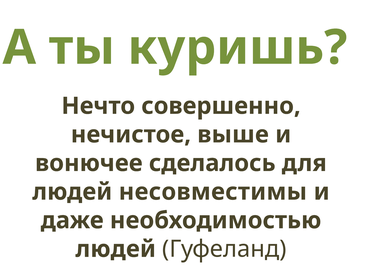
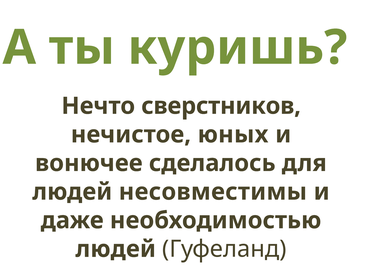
совершенно: совершенно -> сверстников
выше: выше -> юных
